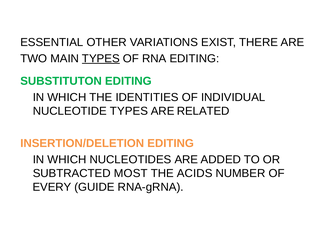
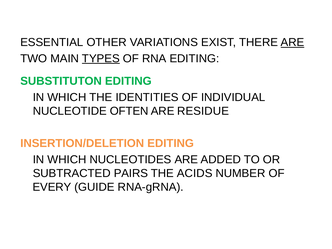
ARE at (293, 42) underline: none -> present
NUCLEOTIDE TYPES: TYPES -> OFTEN
RELATED: RELATED -> RESIDUE
MOST: MOST -> PAIRS
